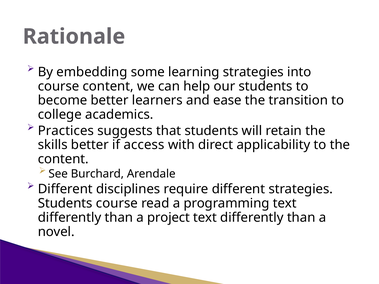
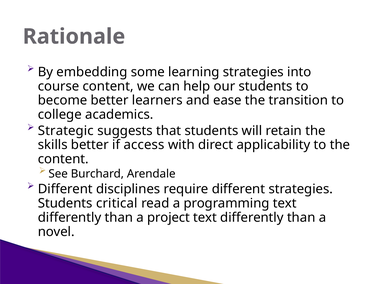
Practices: Practices -> Strategic
Students course: course -> critical
